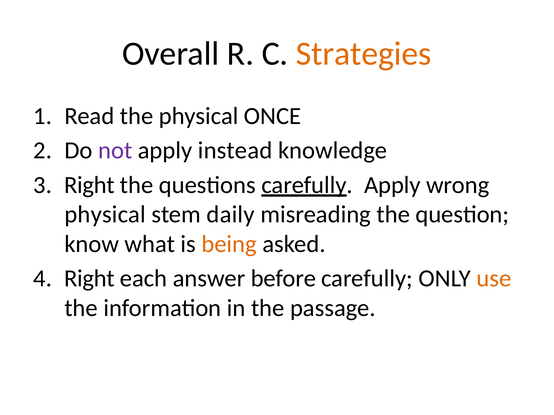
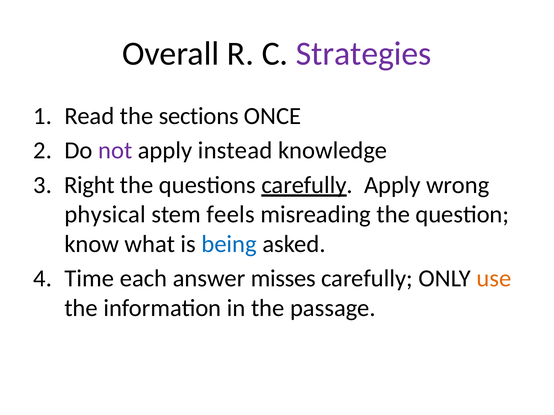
Strategies colour: orange -> purple
the physical: physical -> sections
daily: daily -> feels
being colour: orange -> blue
Right at (89, 279): Right -> Time
before: before -> misses
